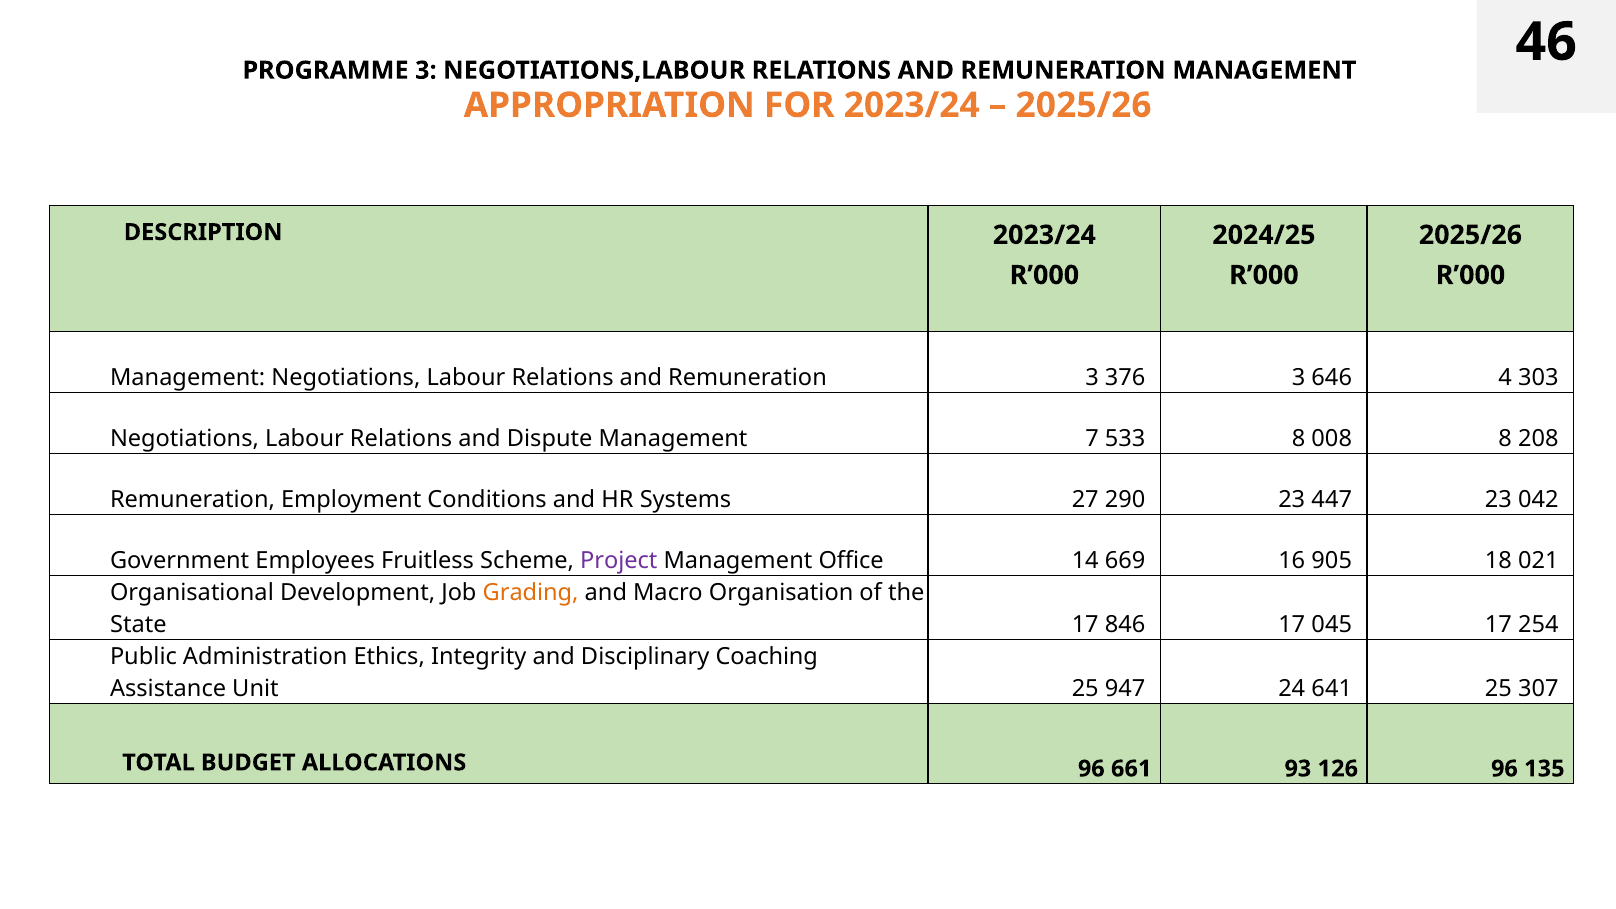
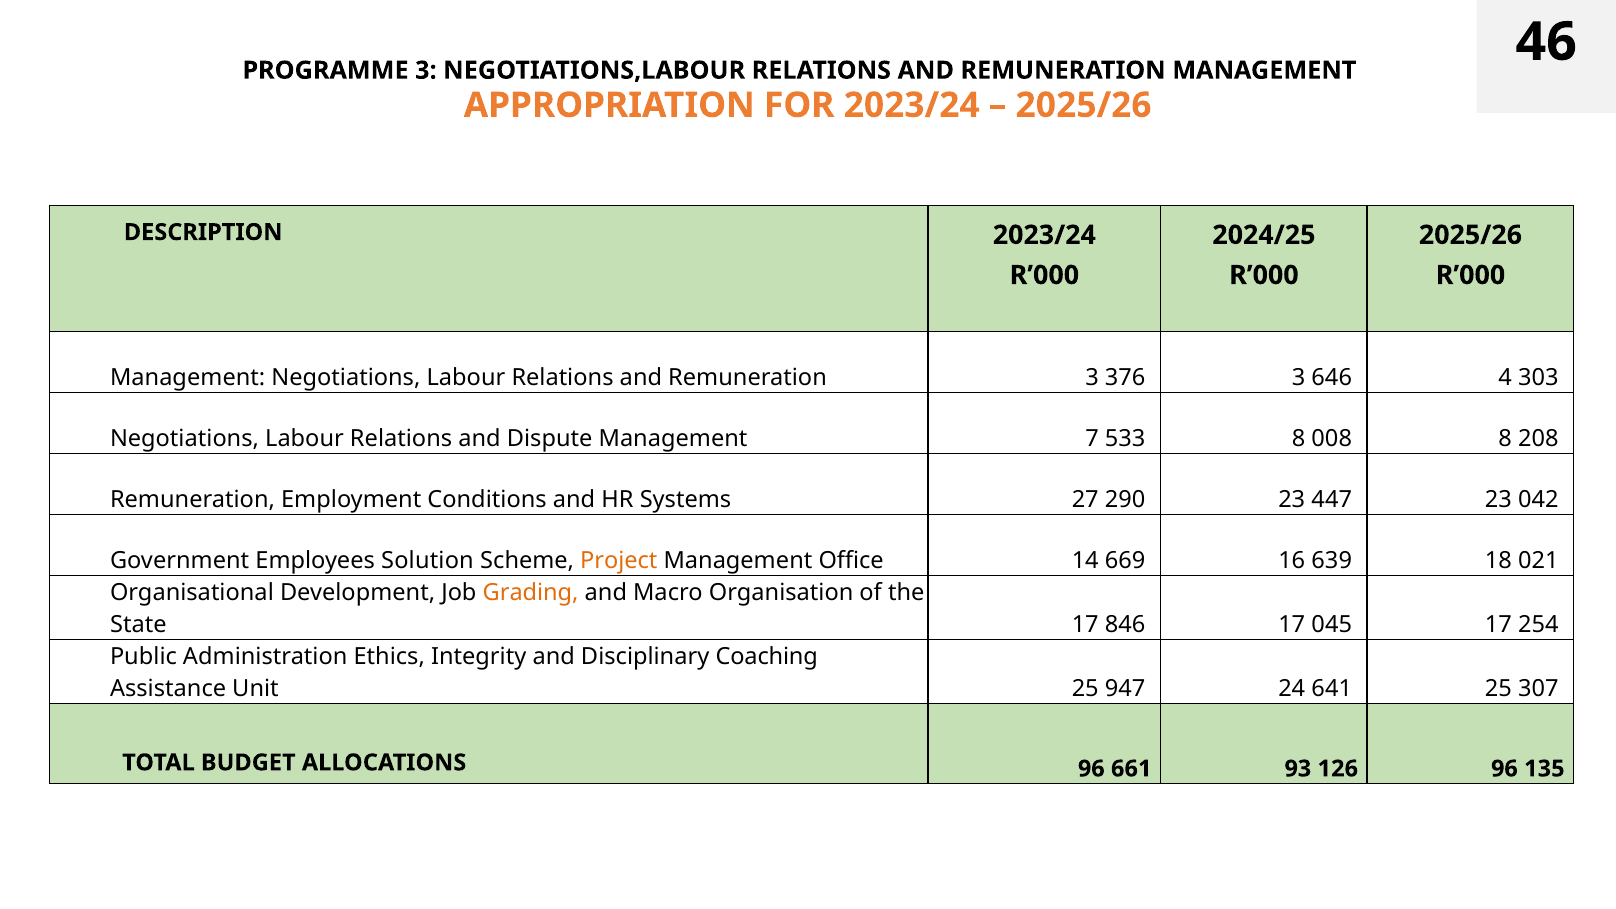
Fruitless: Fruitless -> Solution
Project colour: purple -> orange
905: 905 -> 639
